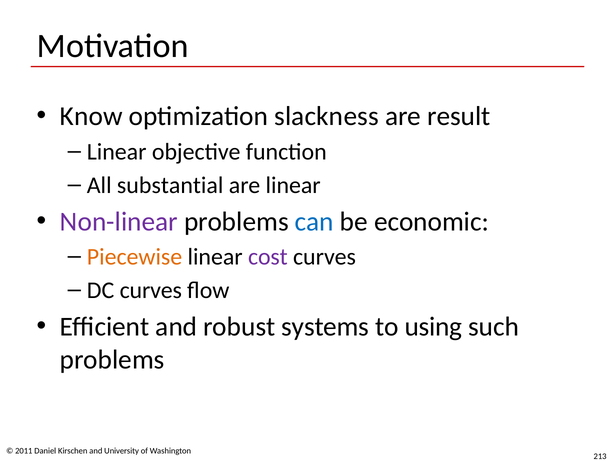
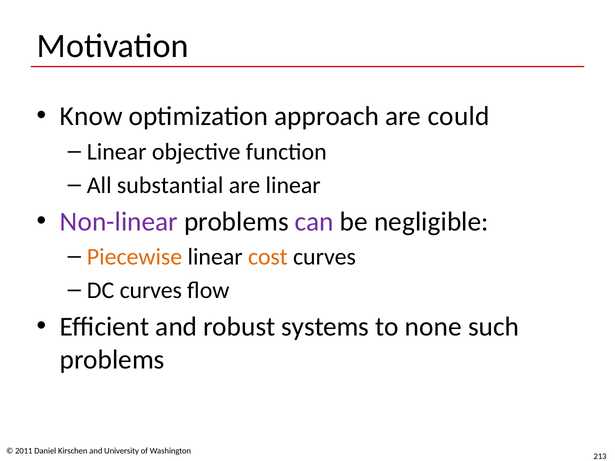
slackness: slackness -> approach
result: result -> could
can colour: blue -> purple
economic: economic -> negligible
cost colour: purple -> orange
using: using -> none
